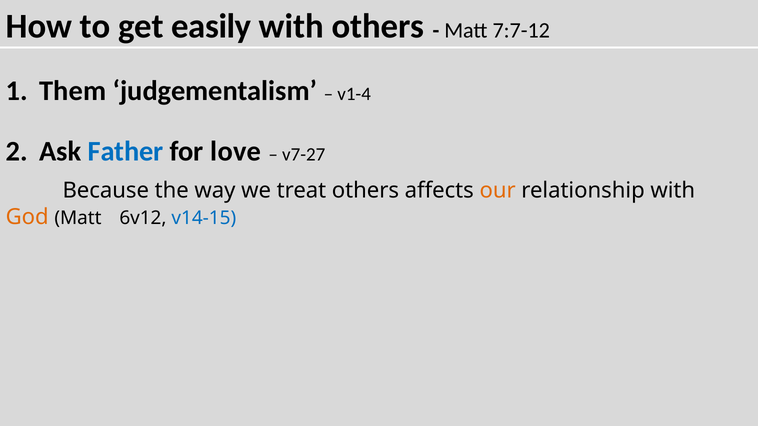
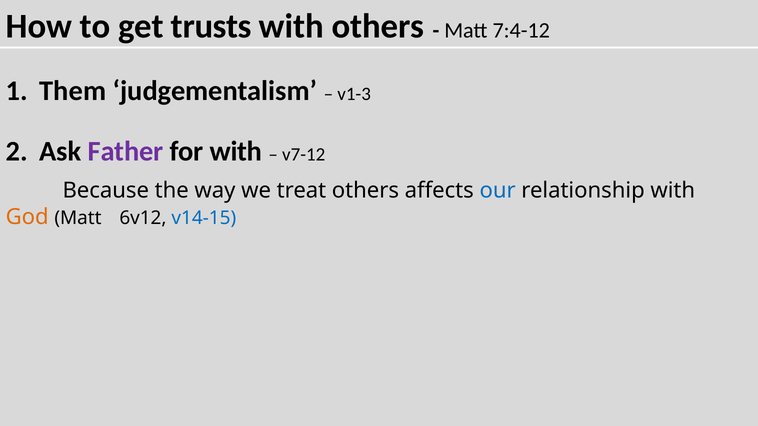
easily: easily -> trusts
7:7-12: 7:7-12 -> 7:4-12
v1-4: v1-4 -> v1-3
Father colour: blue -> purple
for love: love -> with
v7-27: v7-27 -> v7-12
our colour: orange -> blue
